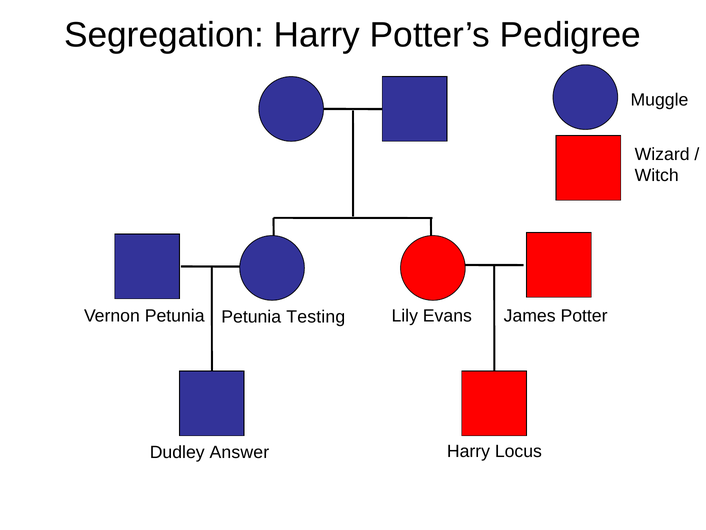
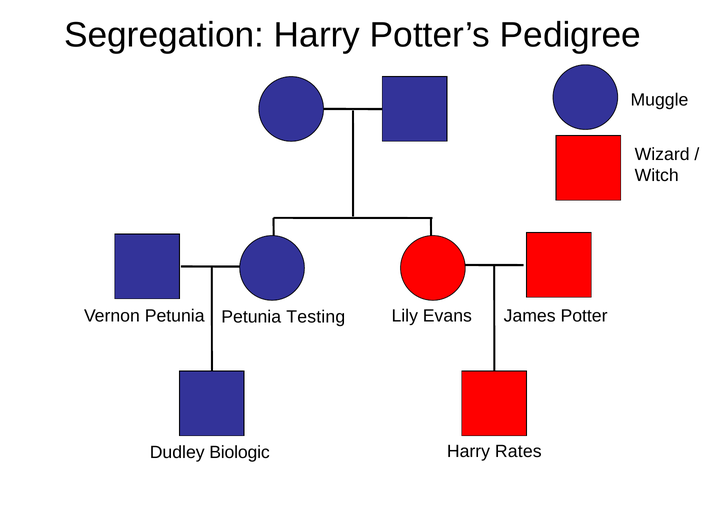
Locus: Locus -> Rates
Answer: Answer -> Biologic
